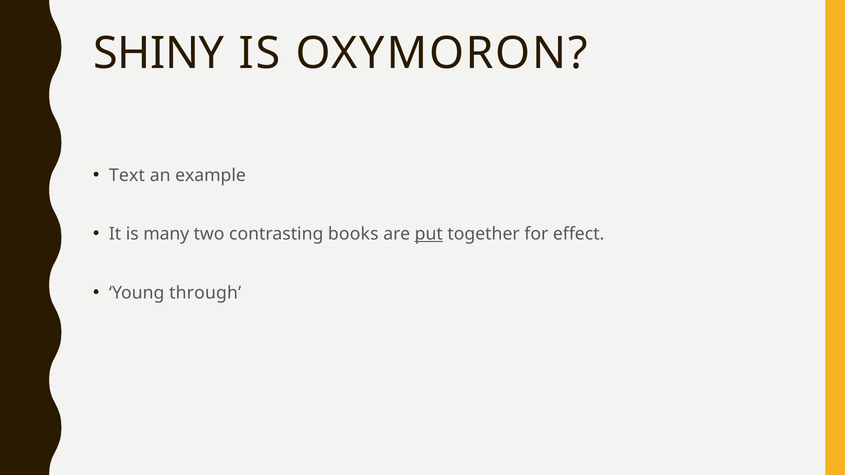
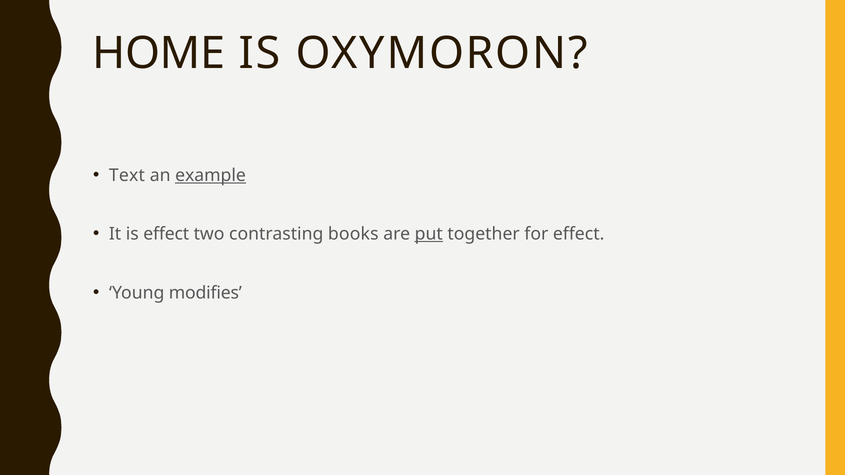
SHINY: SHINY -> HOME
example underline: none -> present
is many: many -> effect
through: through -> modifies
